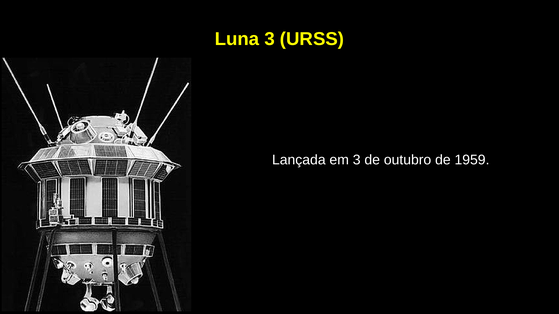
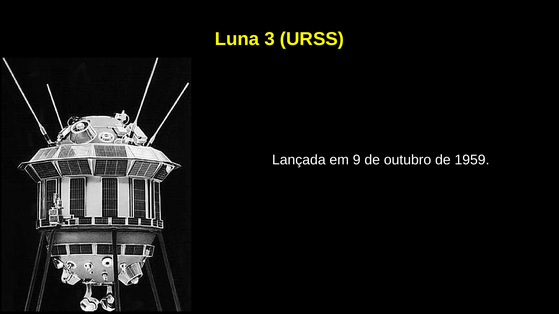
em 3: 3 -> 9
